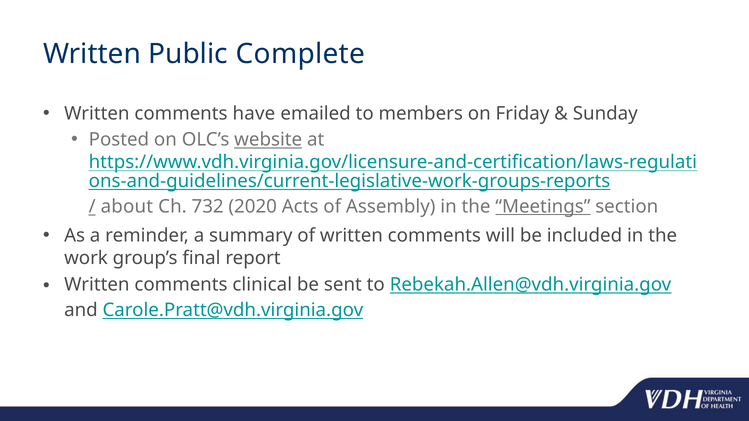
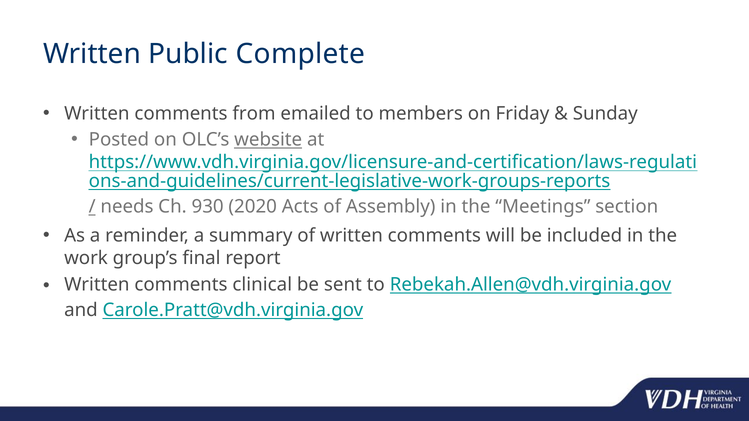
have: have -> from
about: about -> needs
732: 732 -> 930
Meetings underline: present -> none
